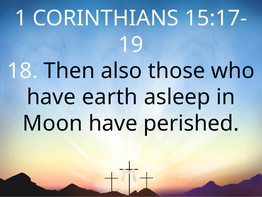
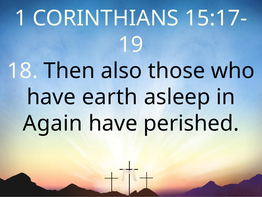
Moon: Moon -> Again
